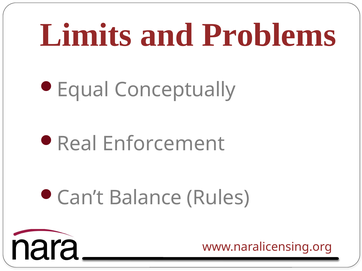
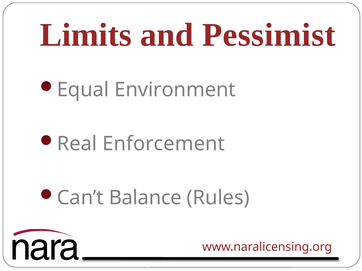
Problems: Problems -> Pessimist
Conceptually: Conceptually -> Environment
